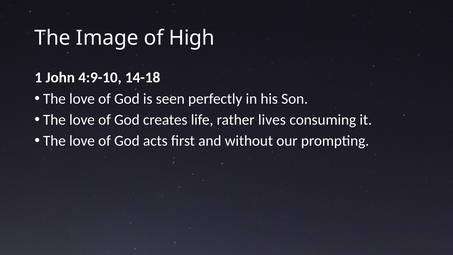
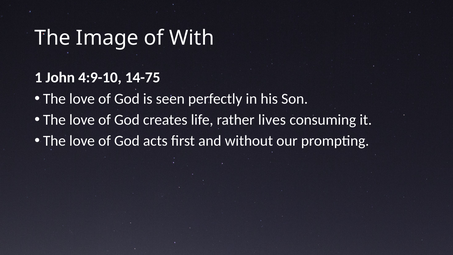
High: High -> With
14-18: 14-18 -> 14-75
